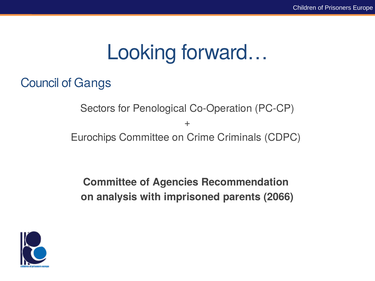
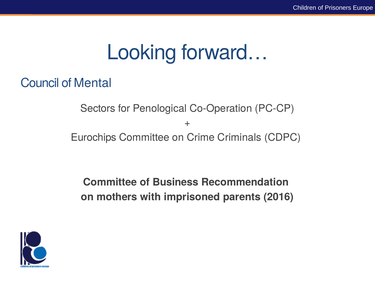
Gangs: Gangs -> Mental
Agencies: Agencies -> Business
analysis: analysis -> mothers
2066: 2066 -> 2016
